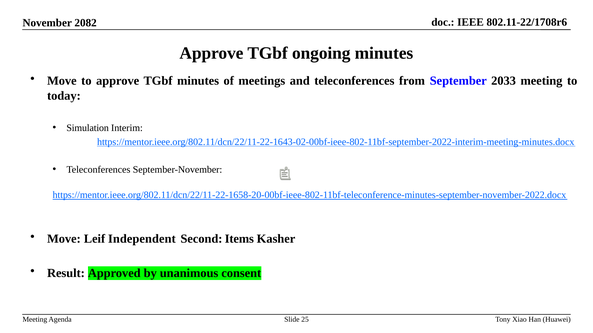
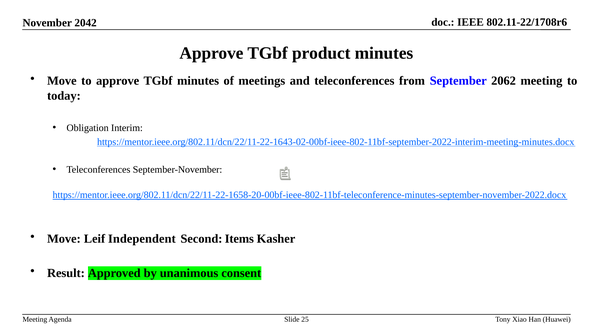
2082: 2082 -> 2042
ongoing: ongoing -> product
2033: 2033 -> 2062
Simulation: Simulation -> Obligation
